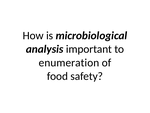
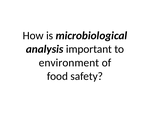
enumeration: enumeration -> environment
